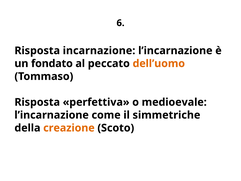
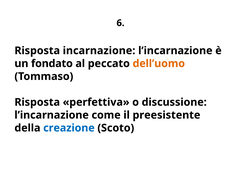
medioevale: medioevale -> discussione
simmetriche: simmetriche -> preesistente
creazione colour: orange -> blue
